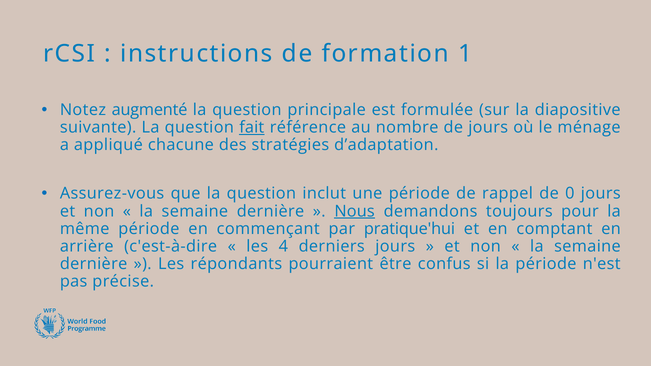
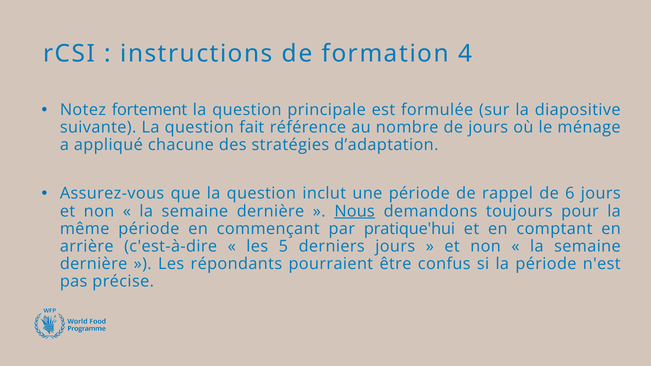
1: 1 -> 4
augmenté: augmenté -> fortement
fait underline: present -> none
0: 0 -> 6
4: 4 -> 5
